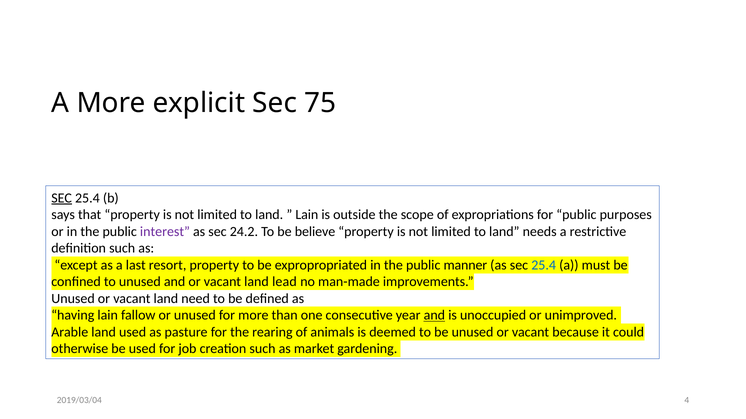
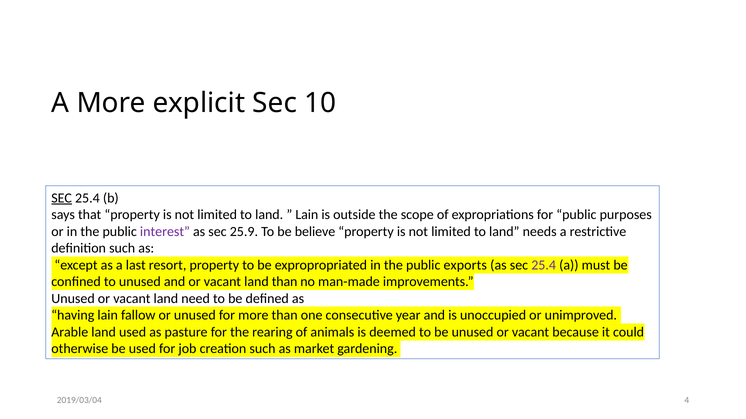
75: 75 -> 10
24.2: 24.2 -> 25.9
manner: manner -> exports
25.4 at (544, 265) colour: blue -> purple
land lead: lead -> than
and at (434, 316) underline: present -> none
